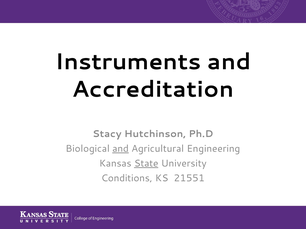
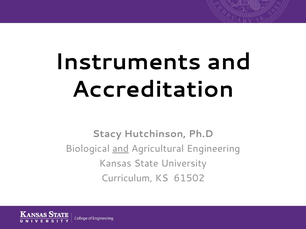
State underline: present -> none
Conditions: Conditions -> Curriculum
21551: 21551 -> 61502
